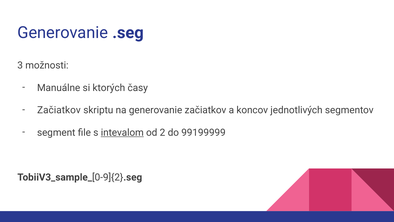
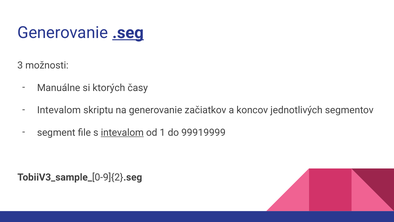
.seg underline: none -> present
Začiatkov at (59, 110): Začiatkov -> Intevalom
2: 2 -> 1
99199999: 99199999 -> 99919999
